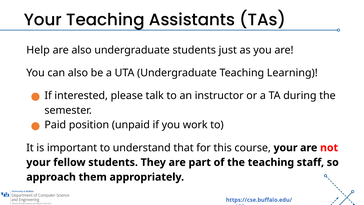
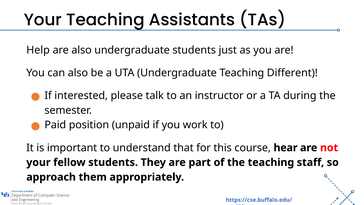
Learning: Learning -> Different
course your: your -> hear
